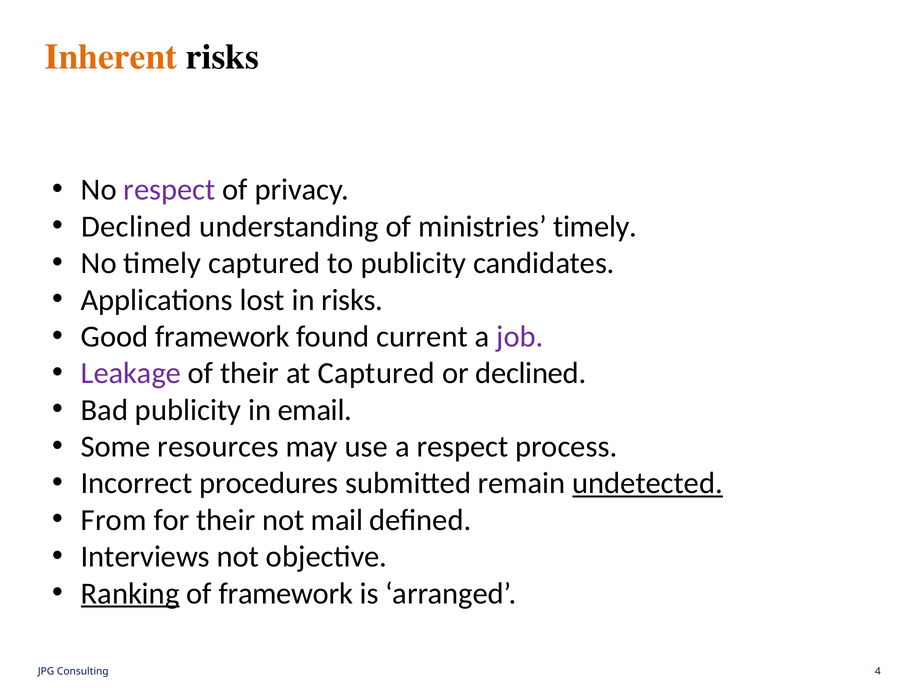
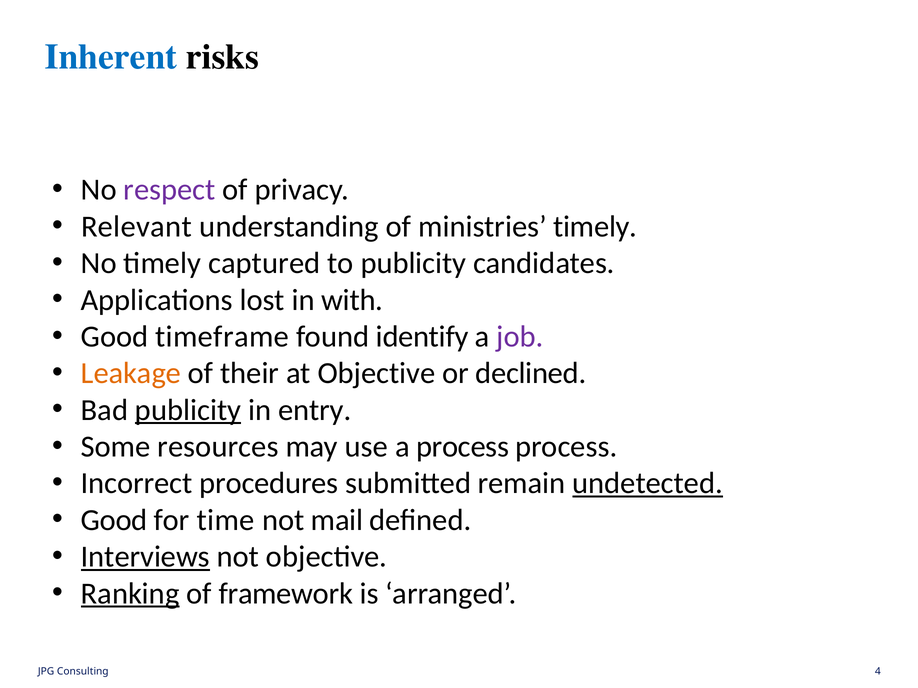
Inherent colour: orange -> blue
Declined at (137, 227): Declined -> Relevant
in risks: risks -> with
Good framework: framework -> timeframe
current: current -> identify
Leakage colour: purple -> orange
at Captured: Captured -> Objective
publicity at (188, 410) underline: none -> present
email: email -> entry
a respect: respect -> process
From at (114, 520): From -> Good
for their: their -> time
Interviews underline: none -> present
